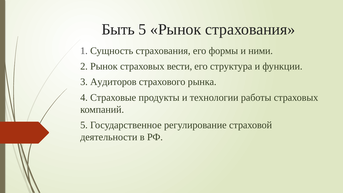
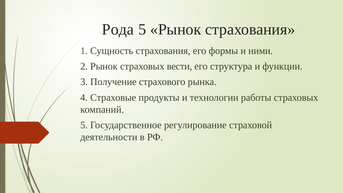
Быть: Быть -> Рода
Аудиторов: Аудиторов -> Получение
